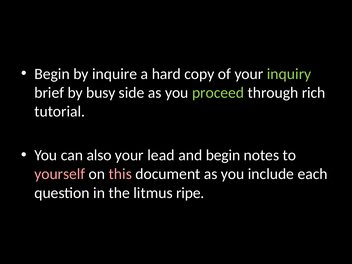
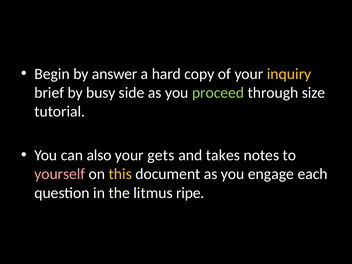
inquire: inquire -> answer
inquiry colour: light green -> yellow
rich: rich -> size
lead: lead -> gets
and begin: begin -> takes
this colour: pink -> yellow
include: include -> engage
